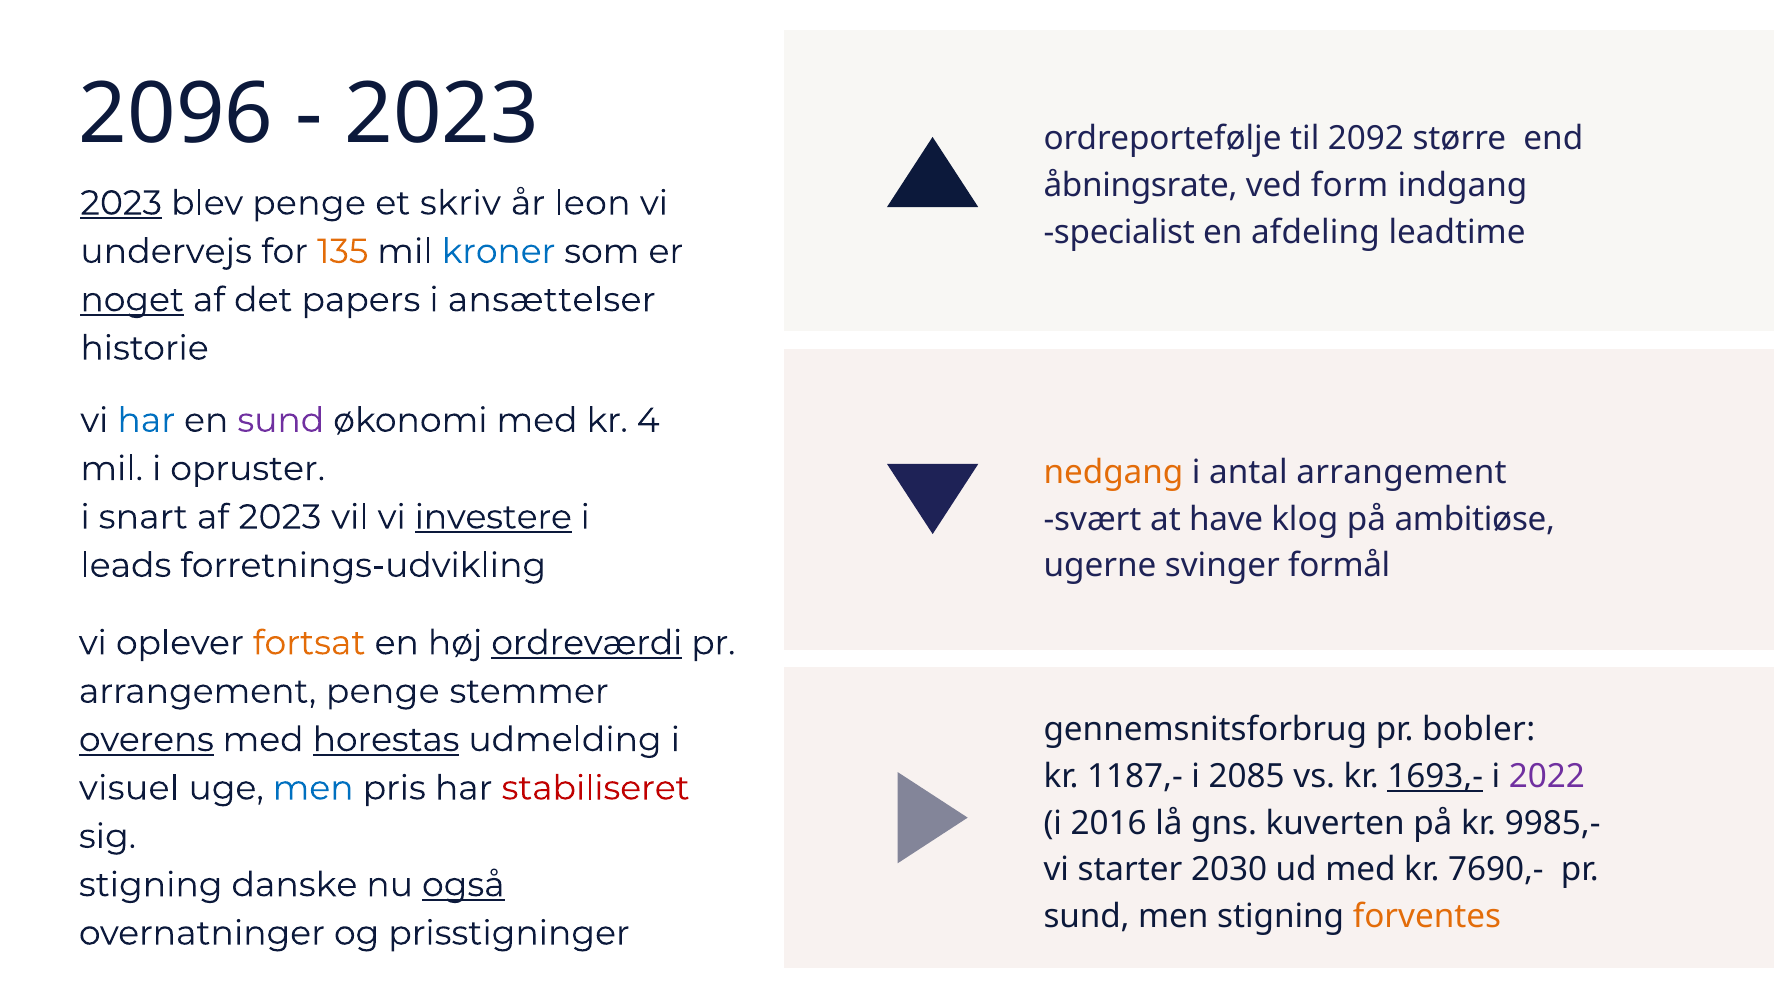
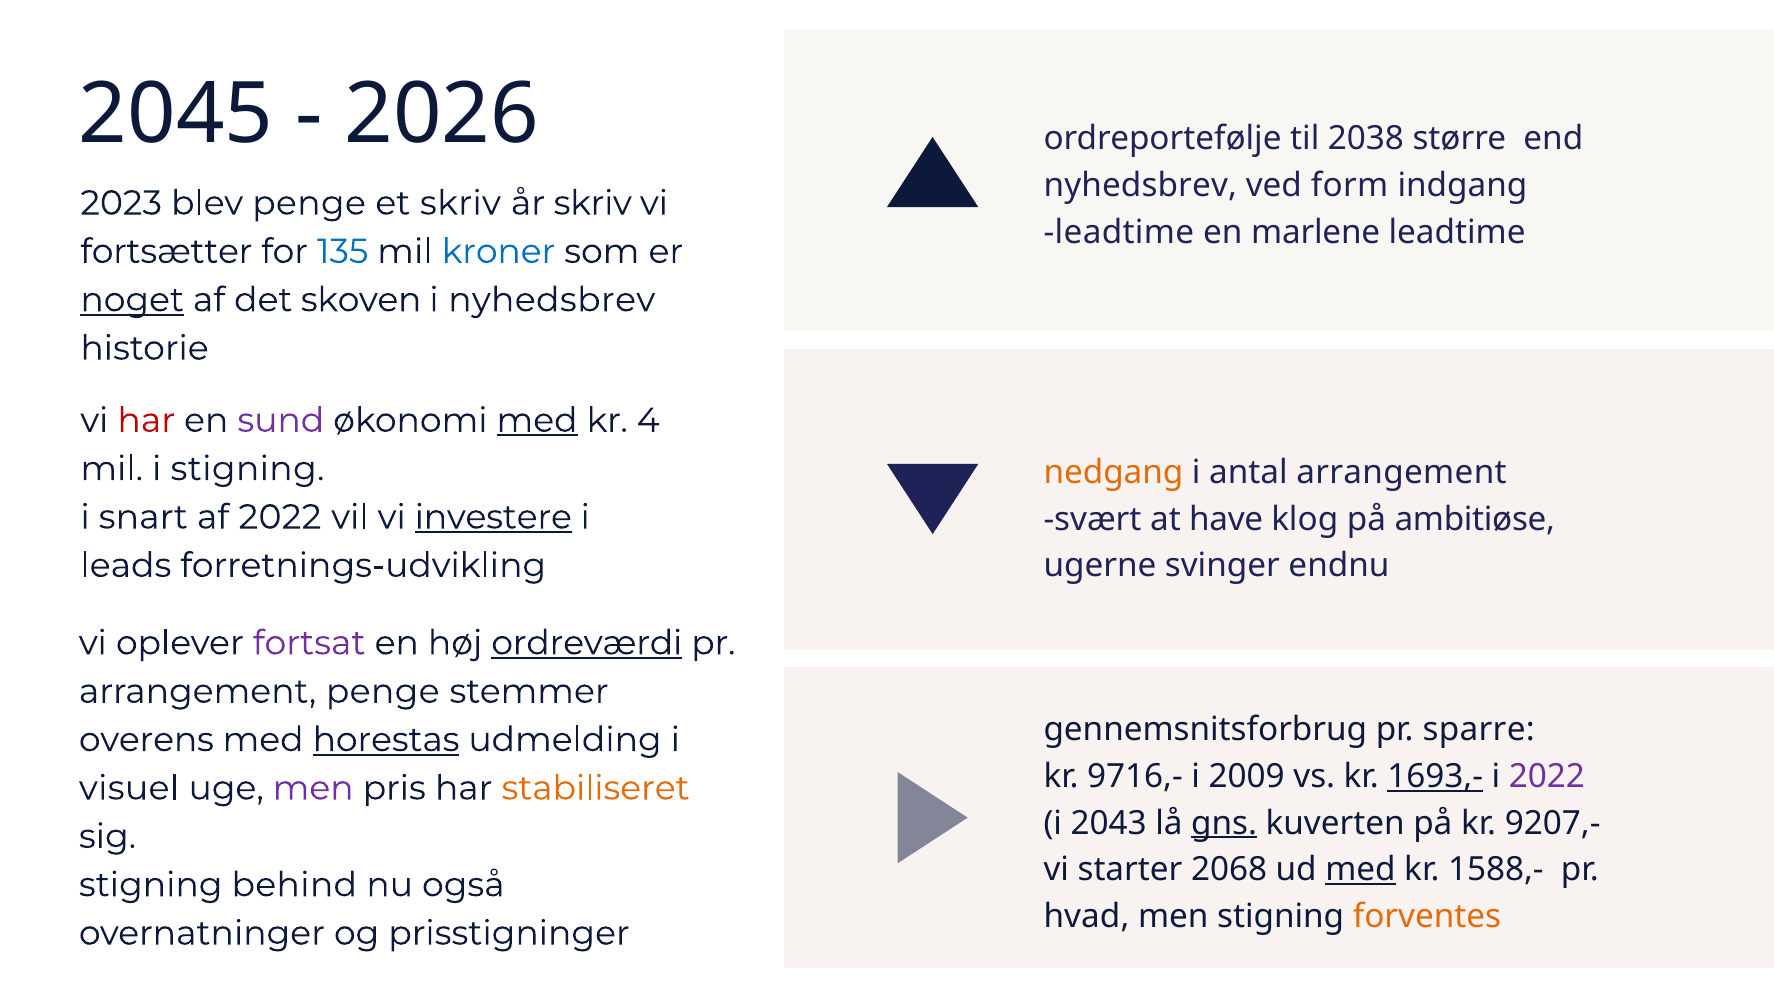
2096: 2096 -> 2045
2023 at (442, 115): 2023 -> 2026
2092: 2092 -> 2038
åbningsrate at (1140, 185): åbningsrate -> nyhedsbrev
2023 at (121, 203) underline: present -> none
år leon: leon -> skriv
specialist at (1119, 232): specialist -> leadtime
afdeling: afdeling -> marlene
undervejs: undervejs -> fortsætter
135 colour: orange -> blue
papers: papers -> skoven
i ansættelser: ansættelser -> nyhedsbrev
har at (146, 420) colour: blue -> red
med at (537, 420) underline: none -> present
i opruster: opruster -> stigning
af 2023: 2023 -> 2022
formål: formål -> endnu
fortsat colour: orange -> purple
bobler: bobler -> sparre
overens underline: present -> none
1187,-: 1187,- -> 9716,-
2085: 2085 -> 2009
men at (313, 788) colour: blue -> purple
stabiliseret colour: red -> orange
2016: 2016 -> 2043
gns underline: none -> present
9985,-: 9985,- -> 9207,-
2030: 2030 -> 2068
med at (1360, 870) underline: none -> present
7690,-: 7690,- -> 1588,-
danske: danske -> behind
også underline: present -> none
sund at (1087, 916): sund -> hvad
